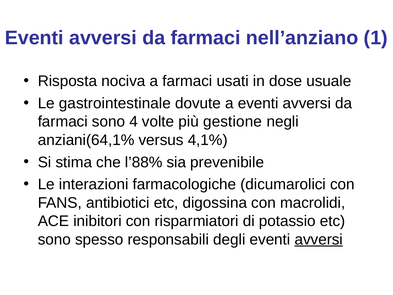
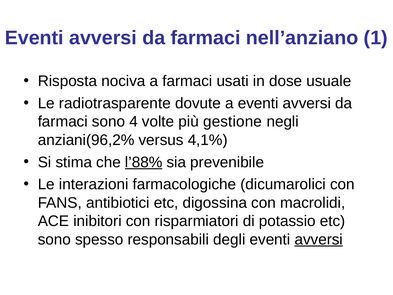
gastrointestinale: gastrointestinale -> radiotrasparente
anziani(64,1%: anziani(64,1% -> anziani(96,2%
l’88% underline: none -> present
